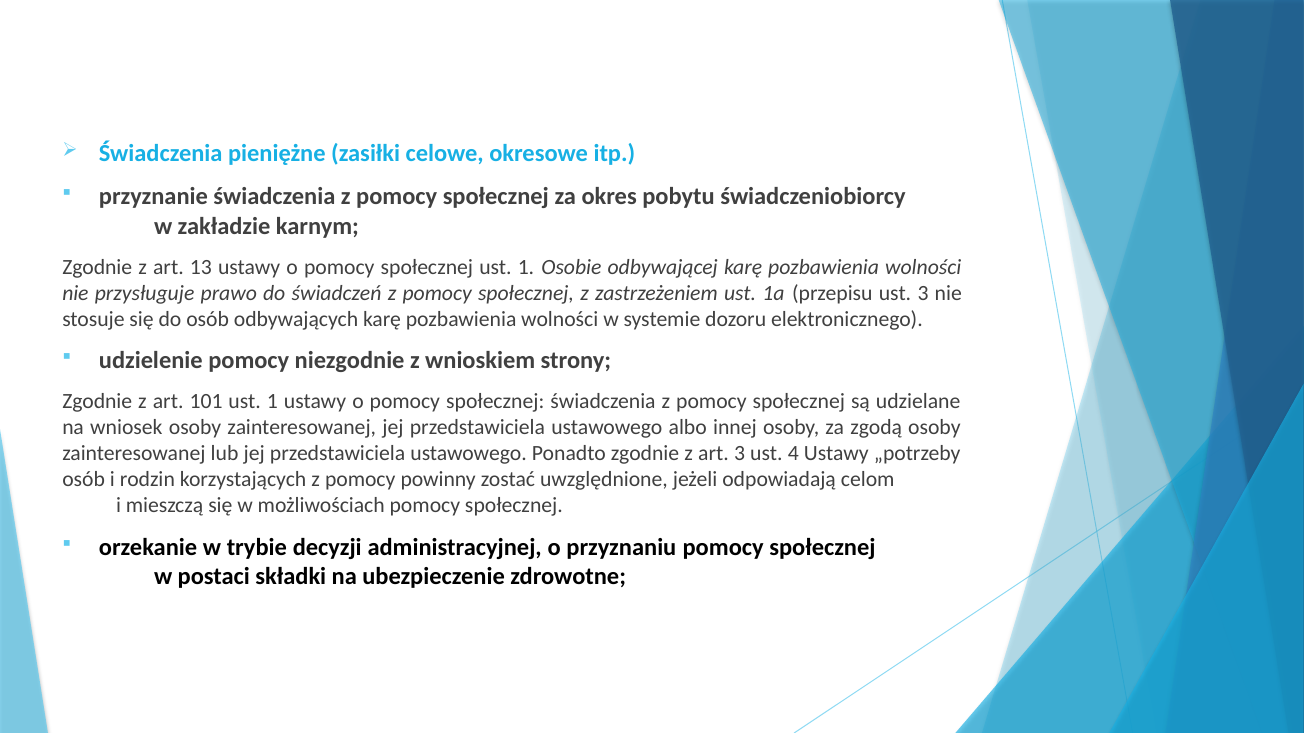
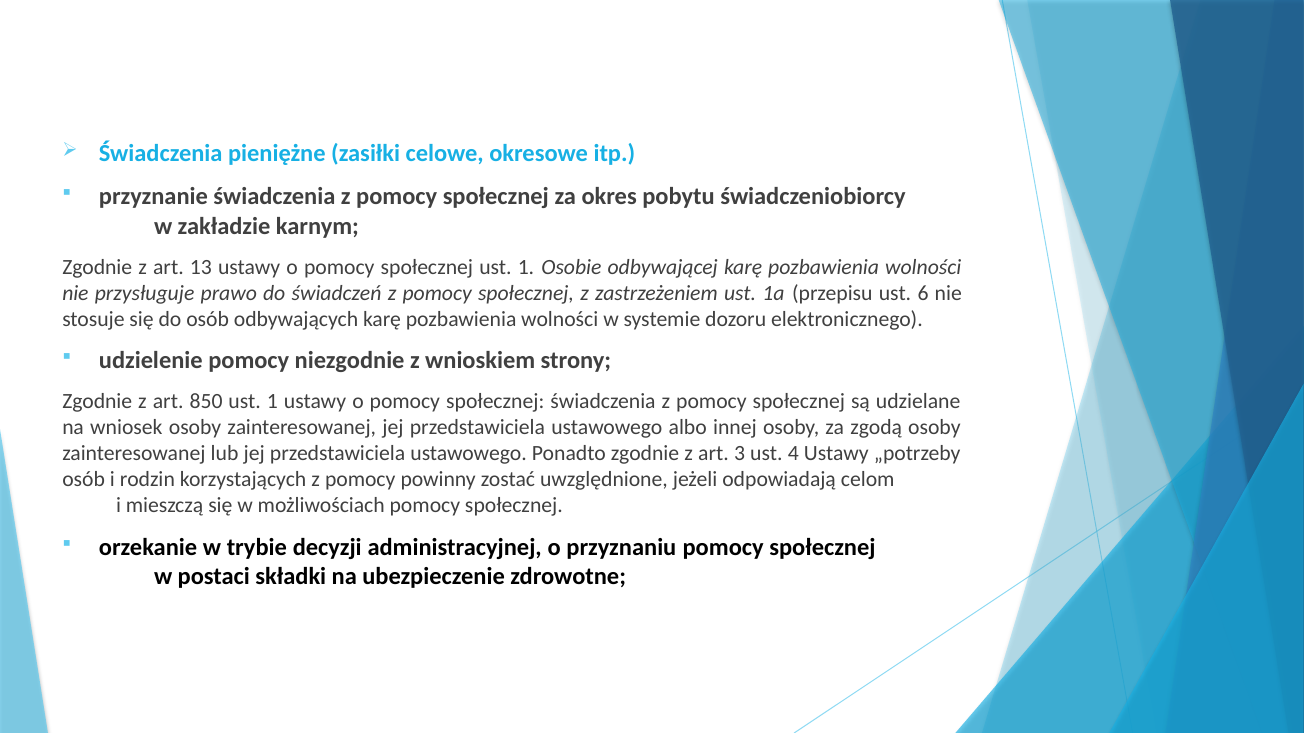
ust 3: 3 -> 6
101: 101 -> 850
